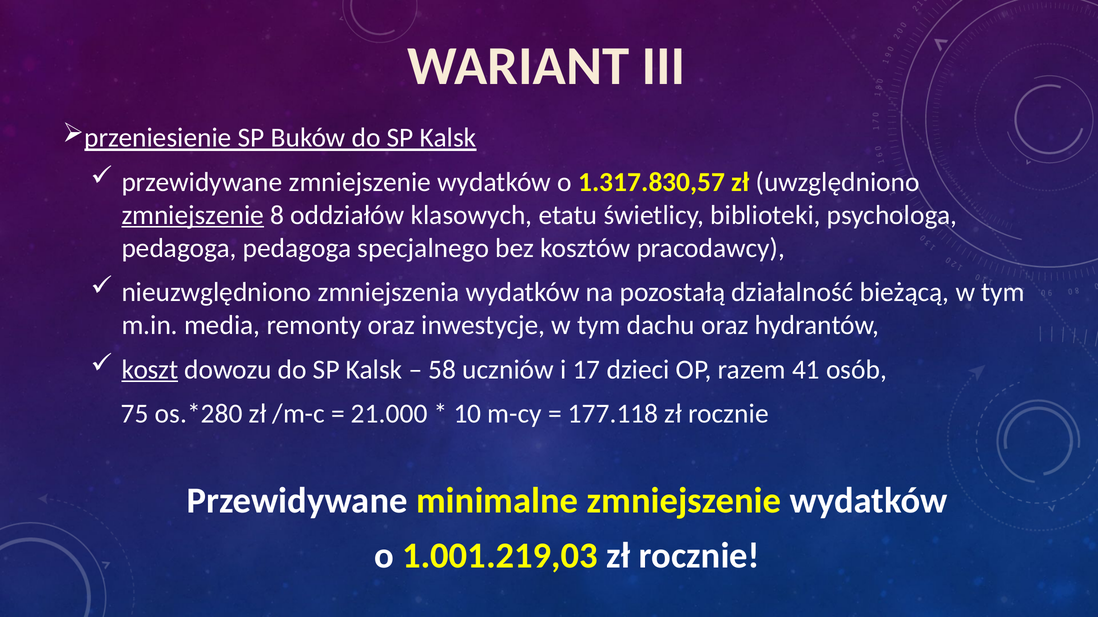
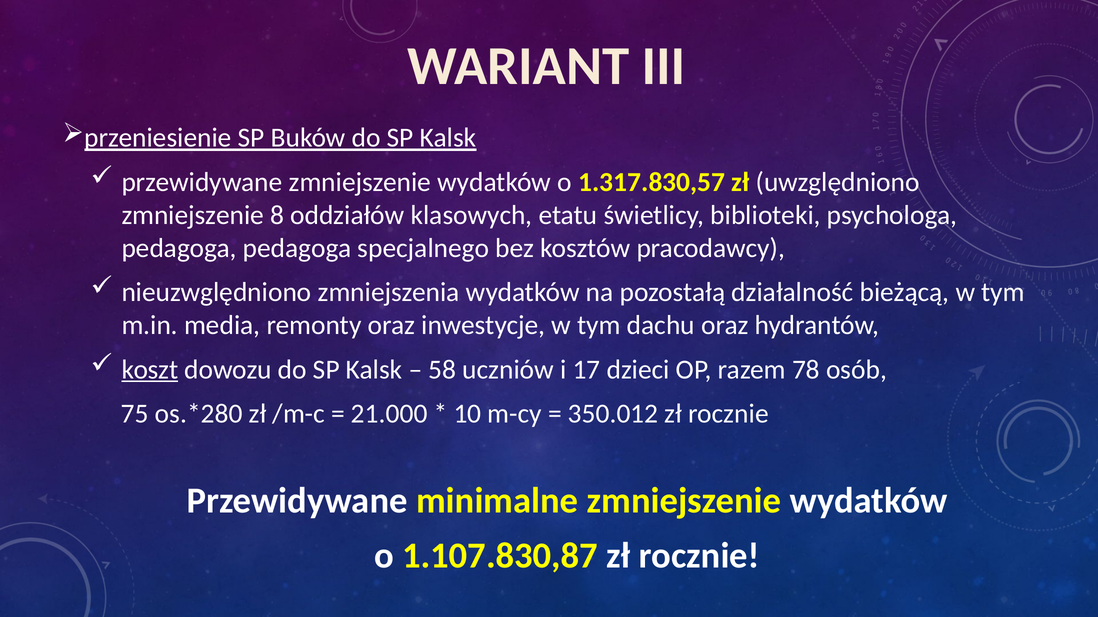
zmniejszenie at (193, 215) underline: present -> none
41: 41 -> 78
177.118: 177.118 -> 350.012
1.001.219,03: 1.001.219,03 -> 1.107.830,87
